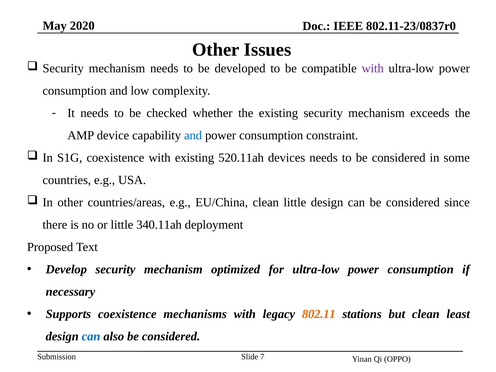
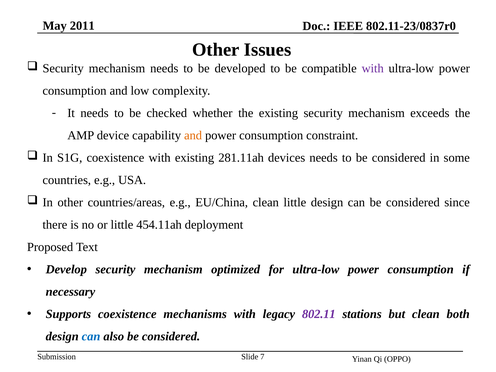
2020: 2020 -> 2011
and at (193, 136) colour: blue -> orange
520.11ah: 520.11ah -> 281.11ah
340.11ah: 340.11ah -> 454.11ah
802.11 colour: orange -> purple
least: least -> both
